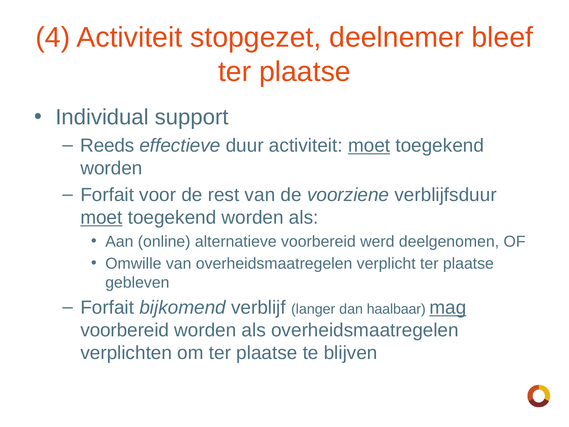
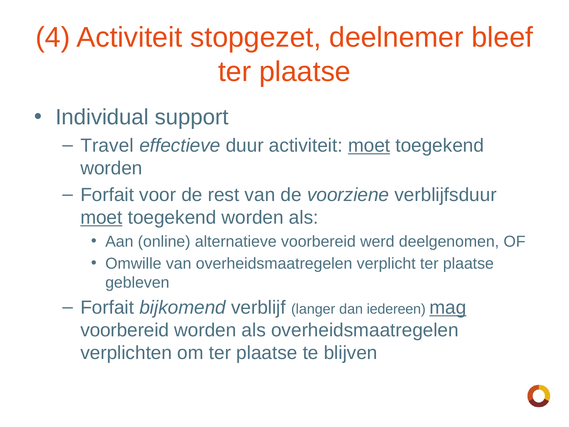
Reeds: Reeds -> Travel
haalbaar: haalbaar -> iedereen
